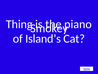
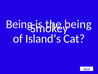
Thing at (19, 24): Thing -> Being
piano at (78, 24): piano -> being
